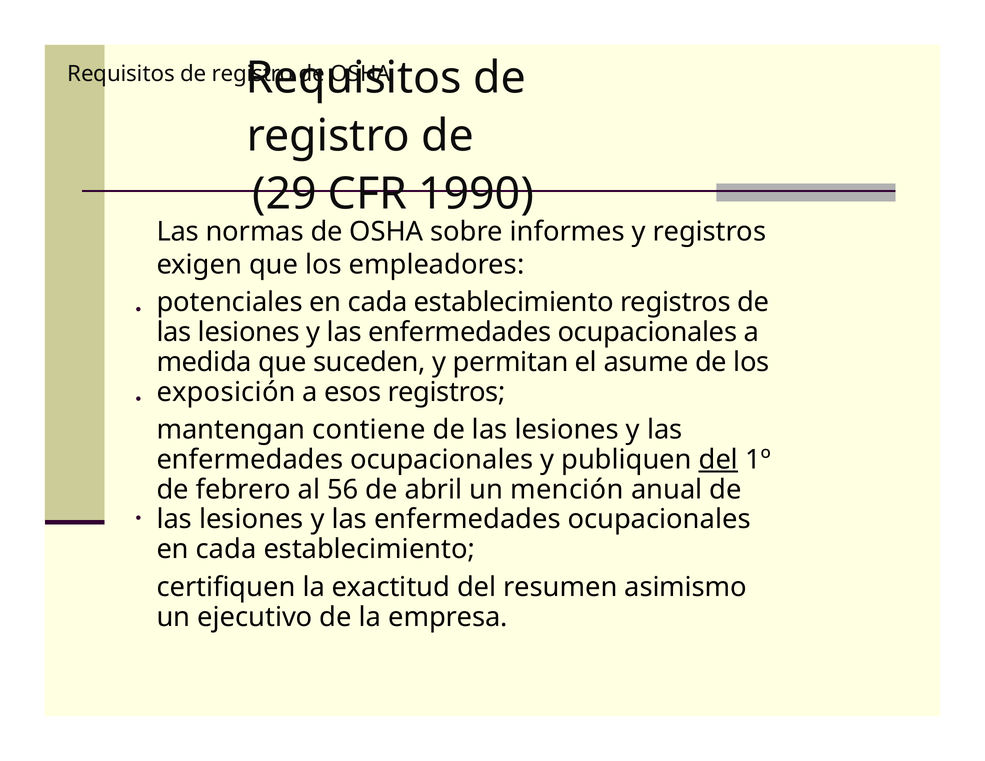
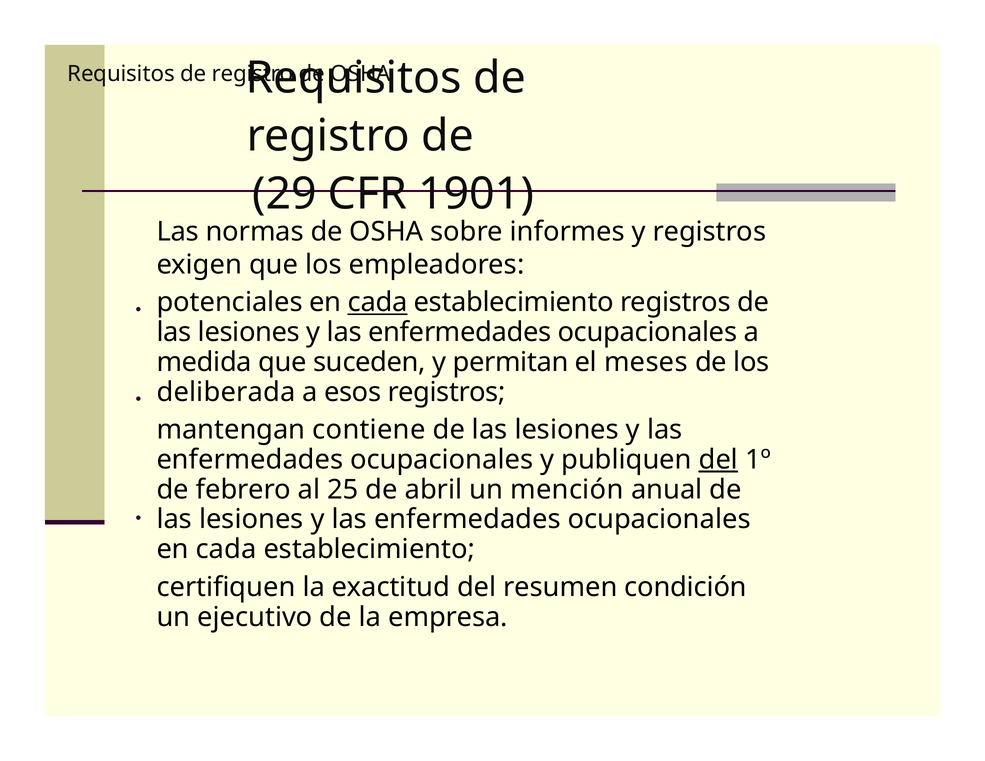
1990: 1990 -> 1901
cada at (378, 303) underline: none -> present
asume: asume -> meses
exposición: exposición -> deliberada
56: 56 -> 25
asimismo: asimismo -> condición
